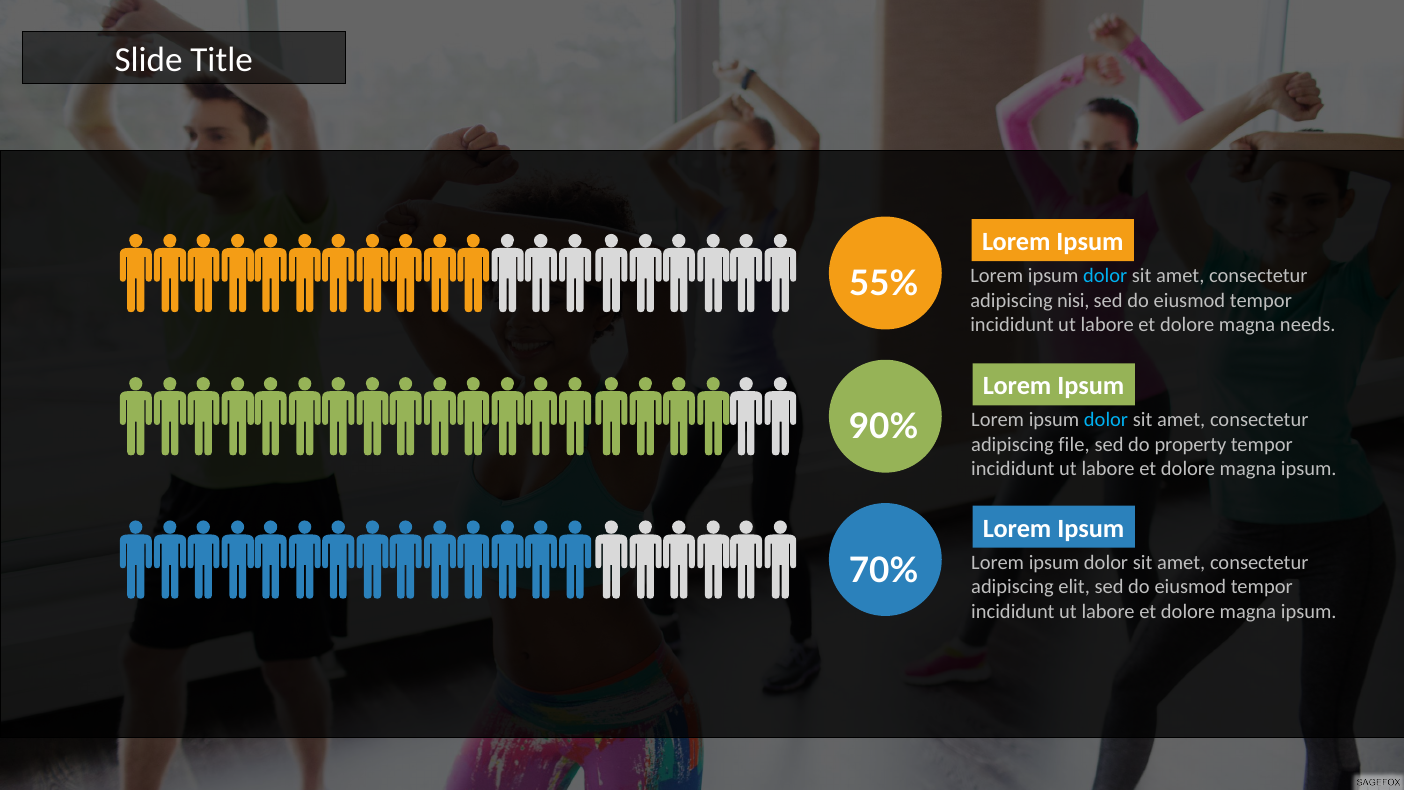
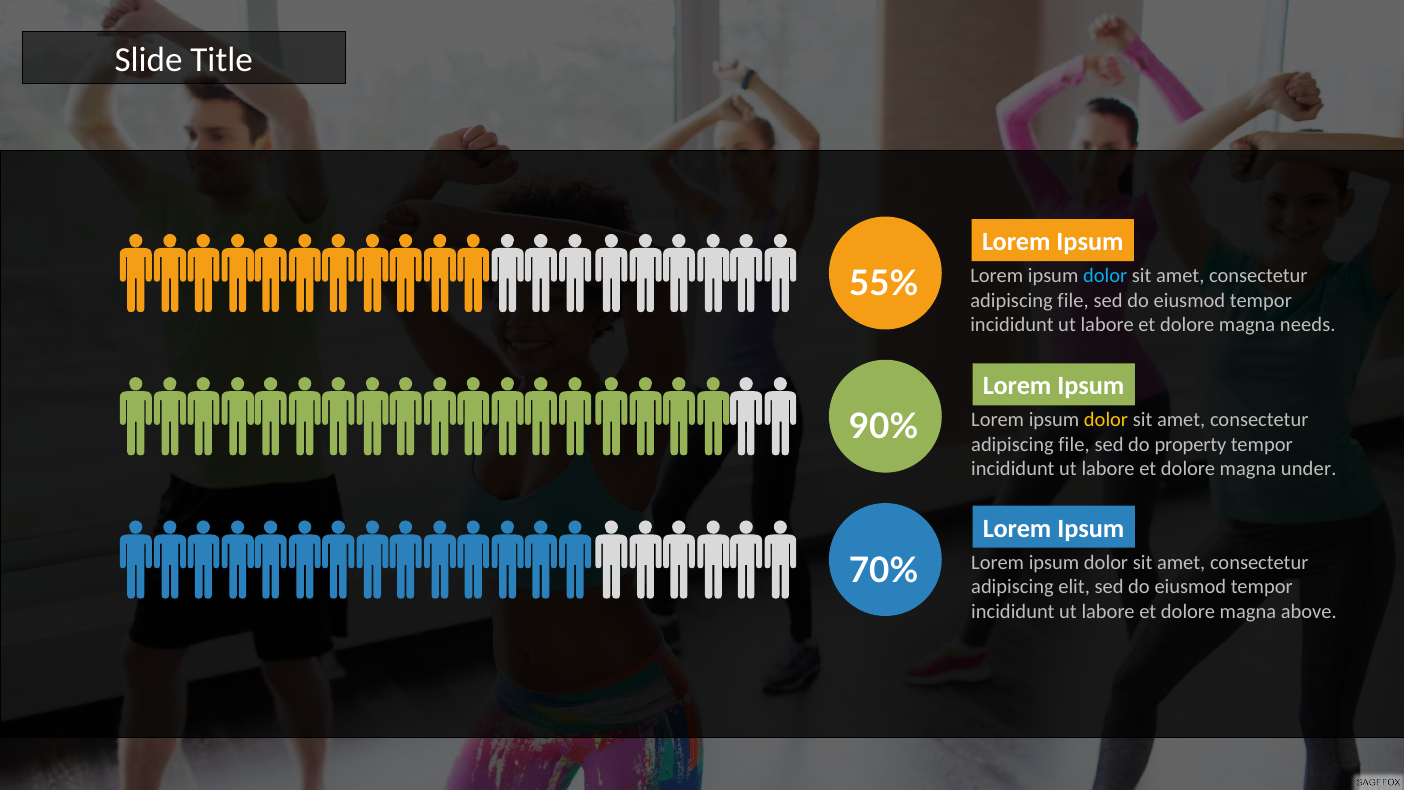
nisi at (1073, 300): nisi -> file
dolor at (1106, 420) colour: light blue -> yellow
ipsum at (1309, 469): ipsum -> under
ipsum at (1309, 611): ipsum -> above
